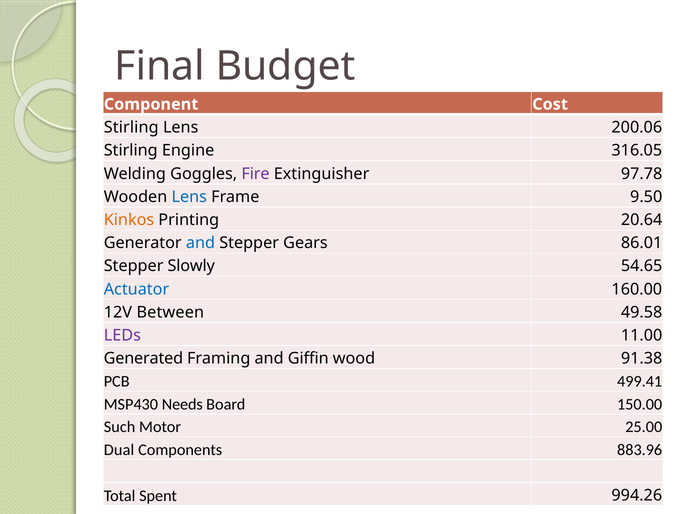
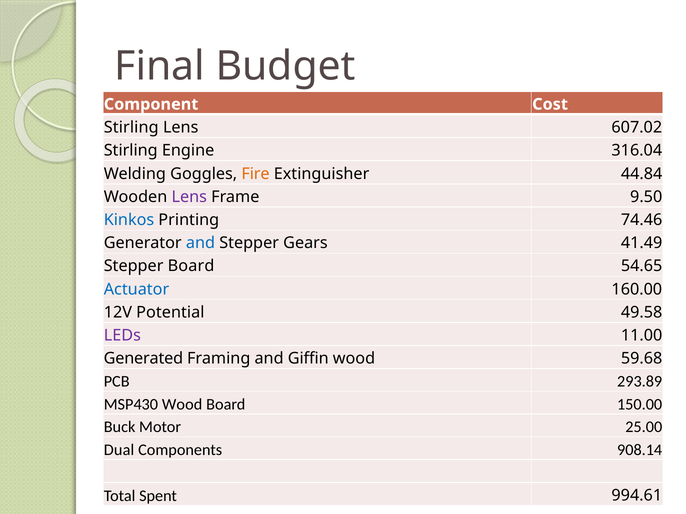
200.06: 200.06 -> 607.02
316.05: 316.05 -> 316.04
Fire colour: purple -> orange
97.78: 97.78 -> 44.84
Lens at (189, 197) colour: blue -> purple
Kinkos colour: orange -> blue
20.64: 20.64 -> 74.46
86.01: 86.01 -> 41.49
Stepper Slowly: Slowly -> Board
Between: Between -> Potential
91.38: 91.38 -> 59.68
499.41: 499.41 -> 293.89
MSP430 Needs: Needs -> Wood
Such: Such -> Buck
883.96: 883.96 -> 908.14
994.26: 994.26 -> 994.61
